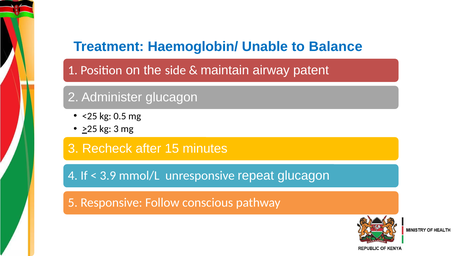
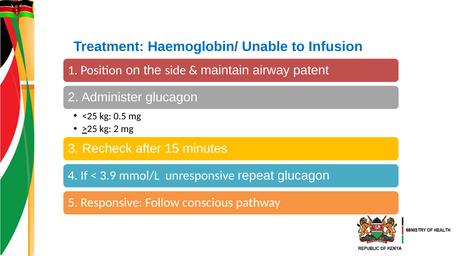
Balance: Balance -> Infusion
kg 3: 3 -> 2
